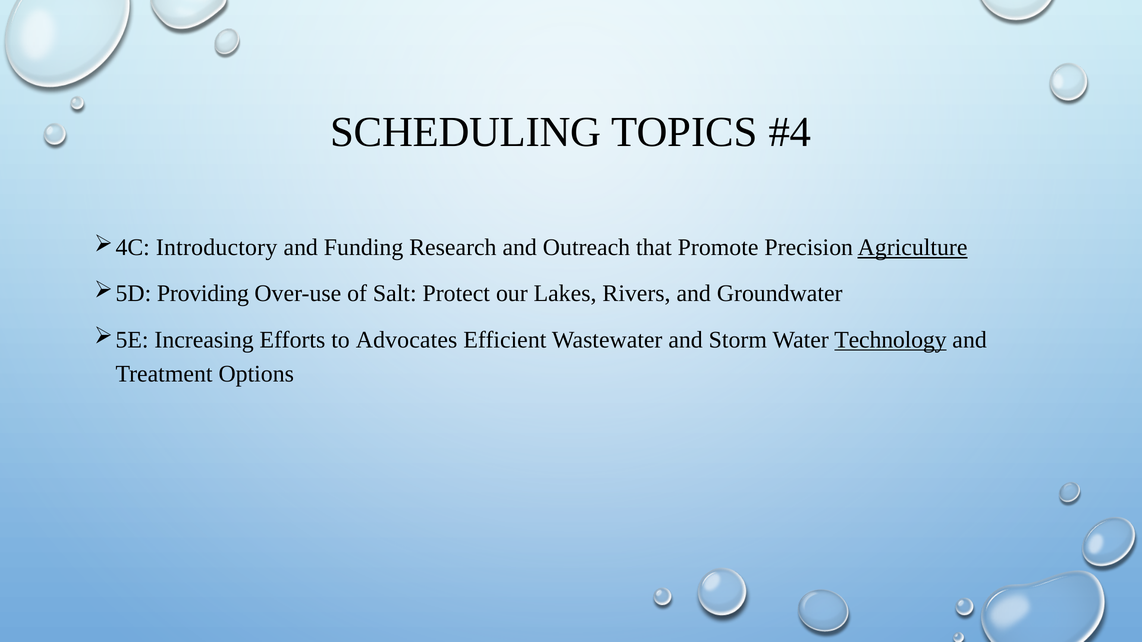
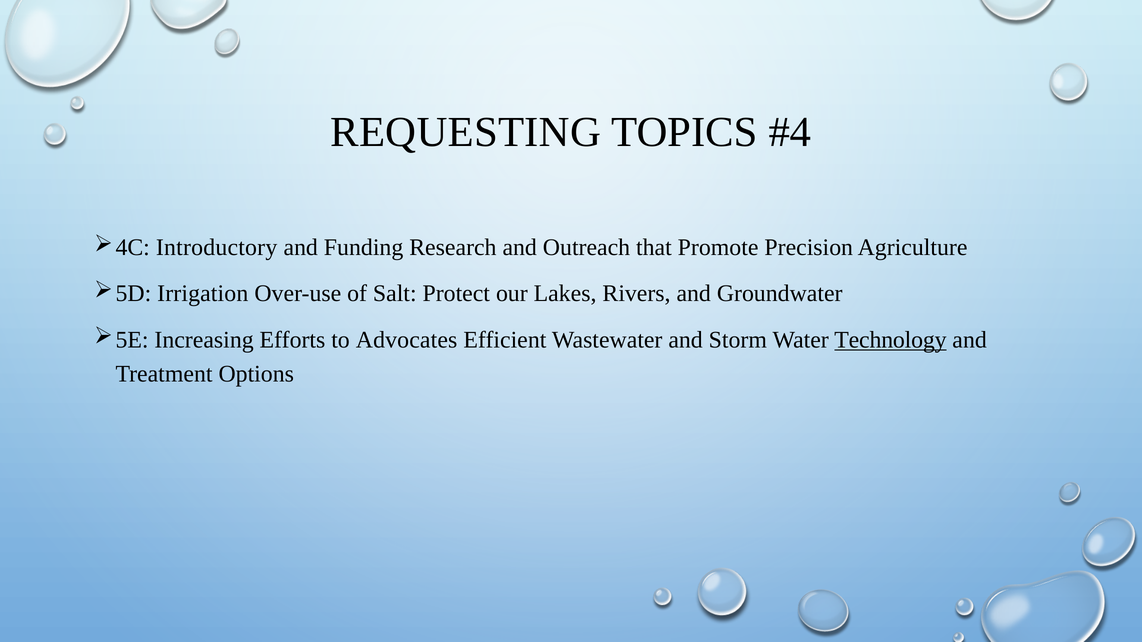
SCHEDULING: SCHEDULING -> REQUESTING
Agriculture underline: present -> none
Providing: Providing -> Irrigation
